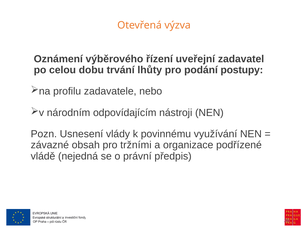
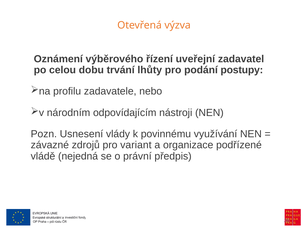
obsah: obsah -> zdrojů
tržními: tržními -> variant
